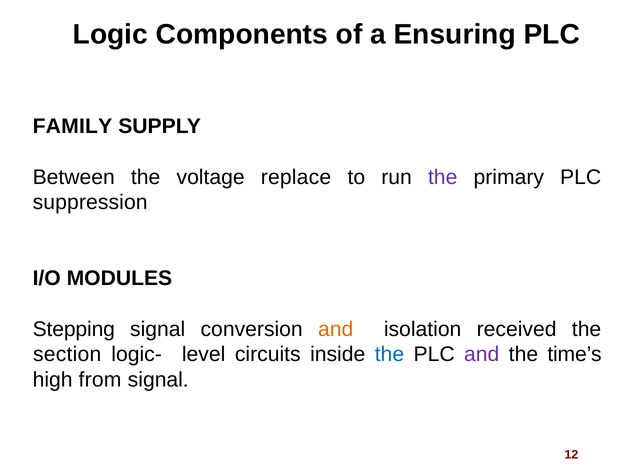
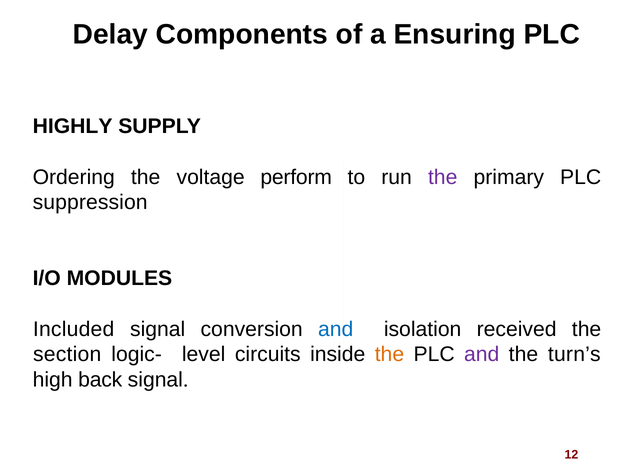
Logic: Logic -> Delay
FAMILY: FAMILY -> HIGHLY
Between: Between -> Ordering
replace: replace -> perform
Stepping: Stepping -> Included
and at (336, 330) colour: orange -> blue
the at (389, 355) colour: blue -> orange
time’s: time’s -> turn’s
from: from -> back
